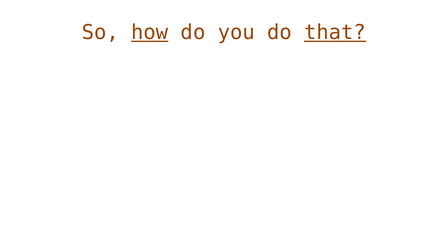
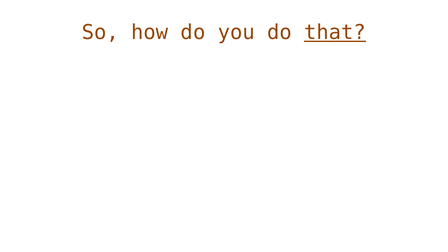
how underline: present -> none
